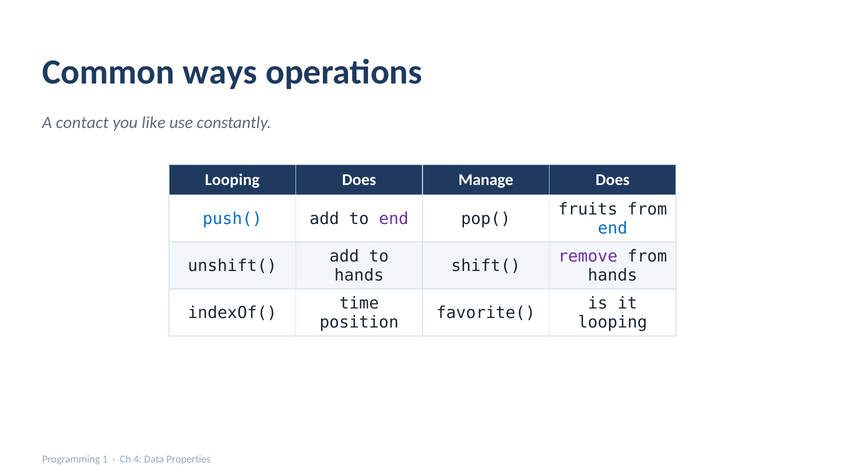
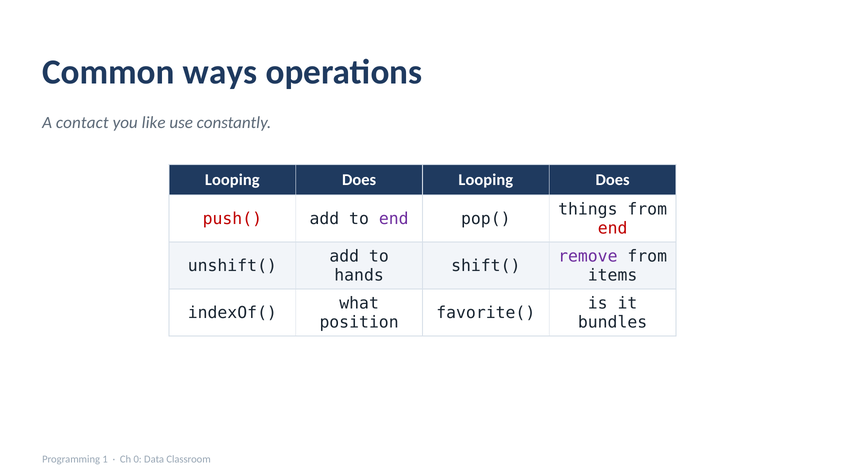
Does Manage: Manage -> Looping
fruits: fruits -> things
push( colour: blue -> red
end at (613, 229) colour: blue -> red
hands at (613, 276): hands -> items
time: time -> what
looping at (613, 323): looping -> bundles
4: 4 -> 0
Properties: Properties -> Classroom
